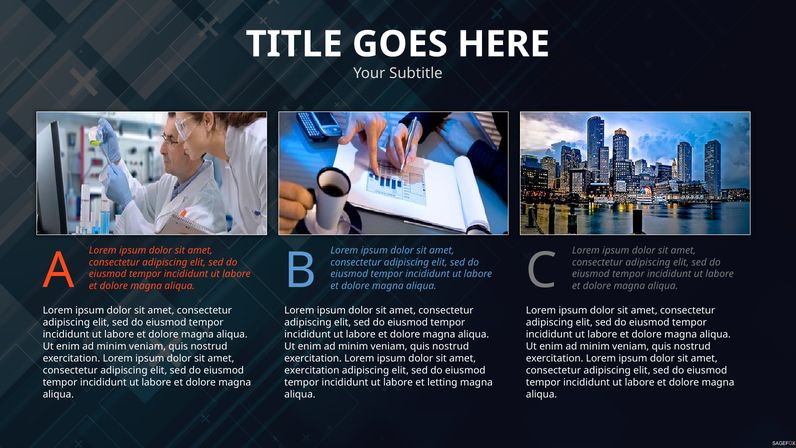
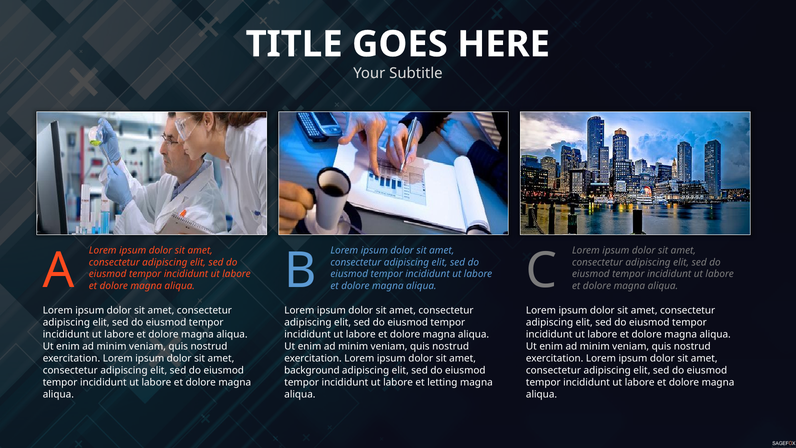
exercitation at (312, 370): exercitation -> background
